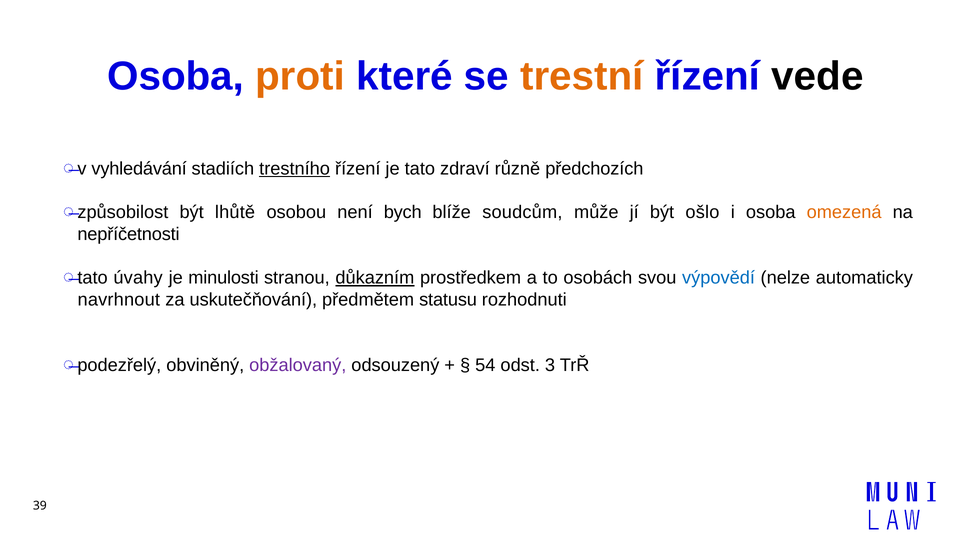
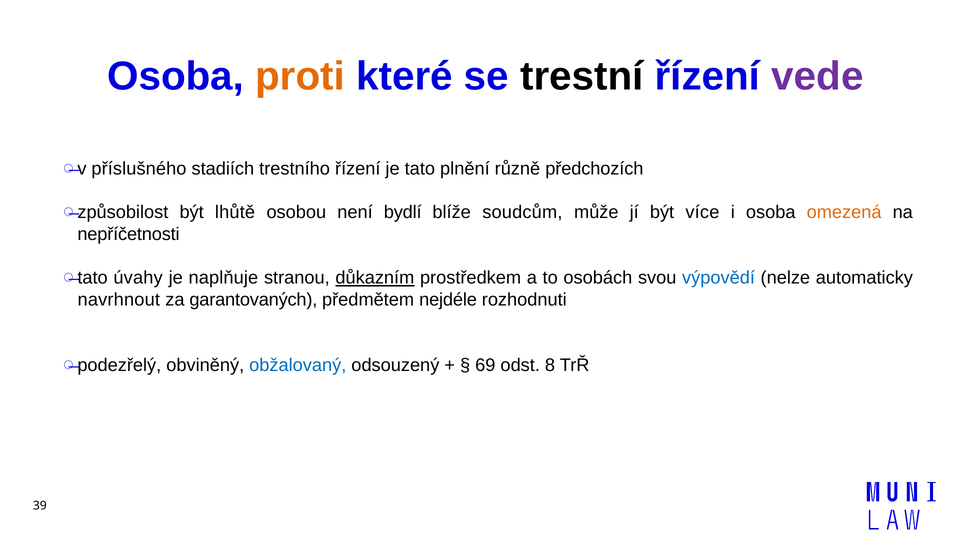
trestní colour: orange -> black
vede colour: black -> purple
vyhledávání: vyhledávání -> příslušného
trestního underline: present -> none
zdraví: zdraví -> plnění
bych: bych -> bydlí
ošlo: ošlo -> více
minulosti: minulosti -> naplňuje
uskutečňování: uskutečňování -> garantovaných
statusu: statusu -> nejdéle
obžalovaný colour: purple -> blue
54: 54 -> 69
3: 3 -> 8
